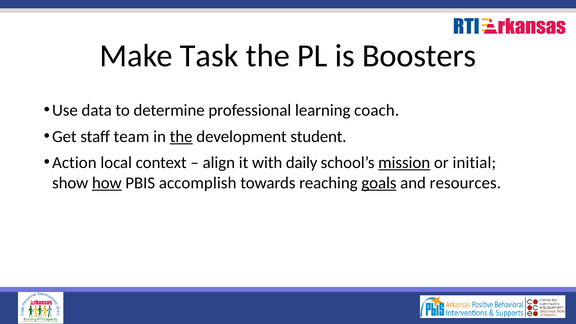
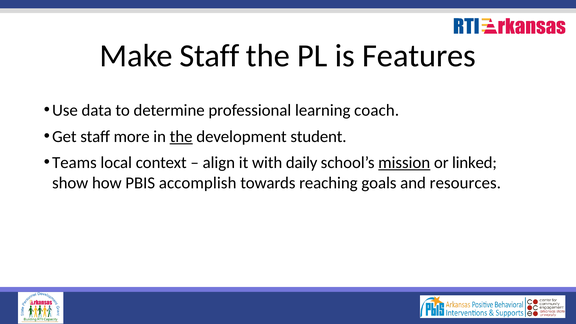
Make Task: Task -> Staff
Boosters: Boosters -> Features
team: team -> more
Action: Action -> Teams
initial: initial -> linked
how underline: present -> none
goals underline: present -> none
